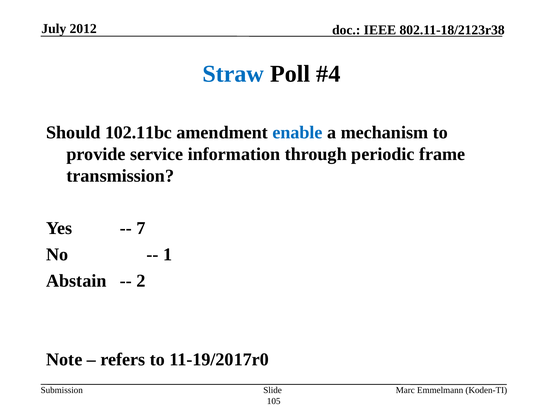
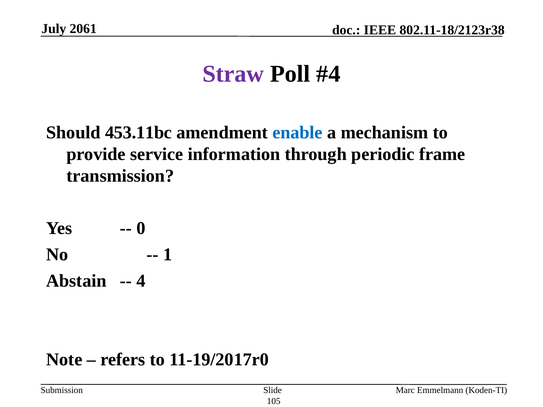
2012: 2012 -> 2061
Straw colour: blue -> purple
102.11bc: 102.11bc -> 453.11bc
7: 7 -> 0
2: 2 -> 4
